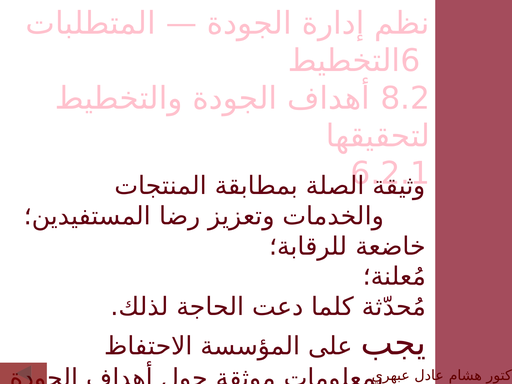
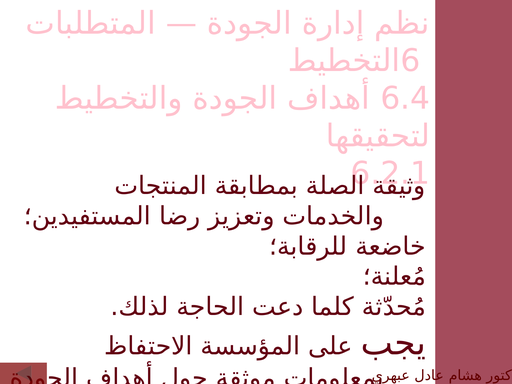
8.2: 8.2 -> 6.4
